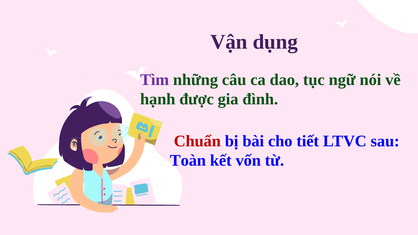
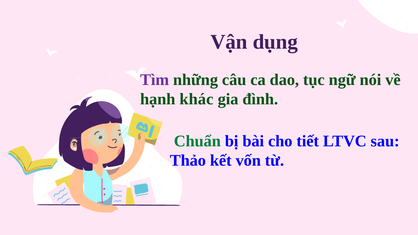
được: được -> khác
Chuẩn colour: red -> green
Toàn: Toàn -> Thảo
